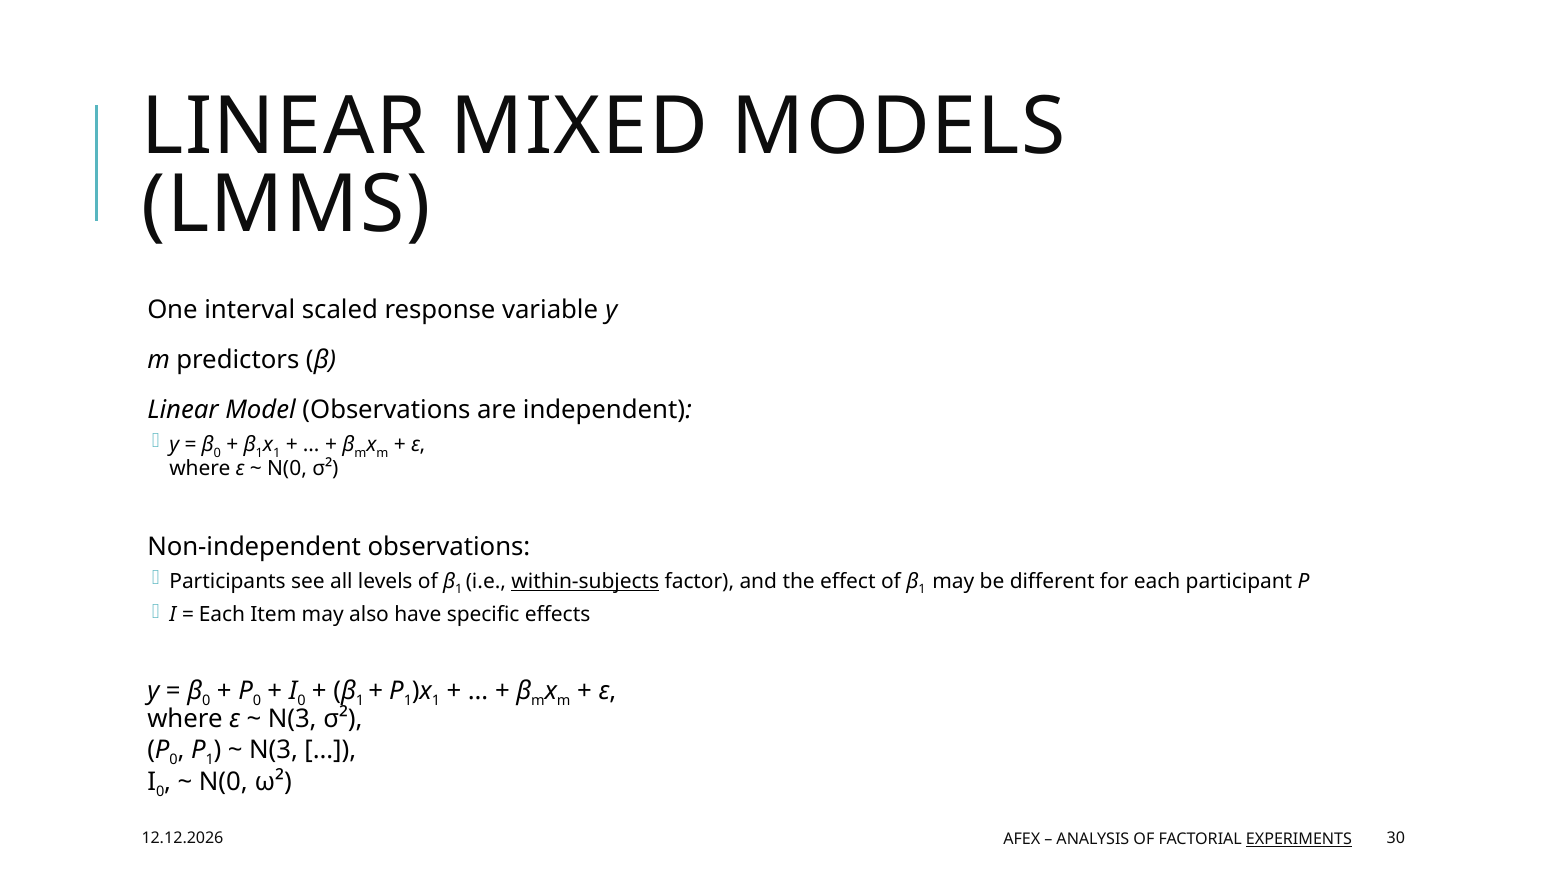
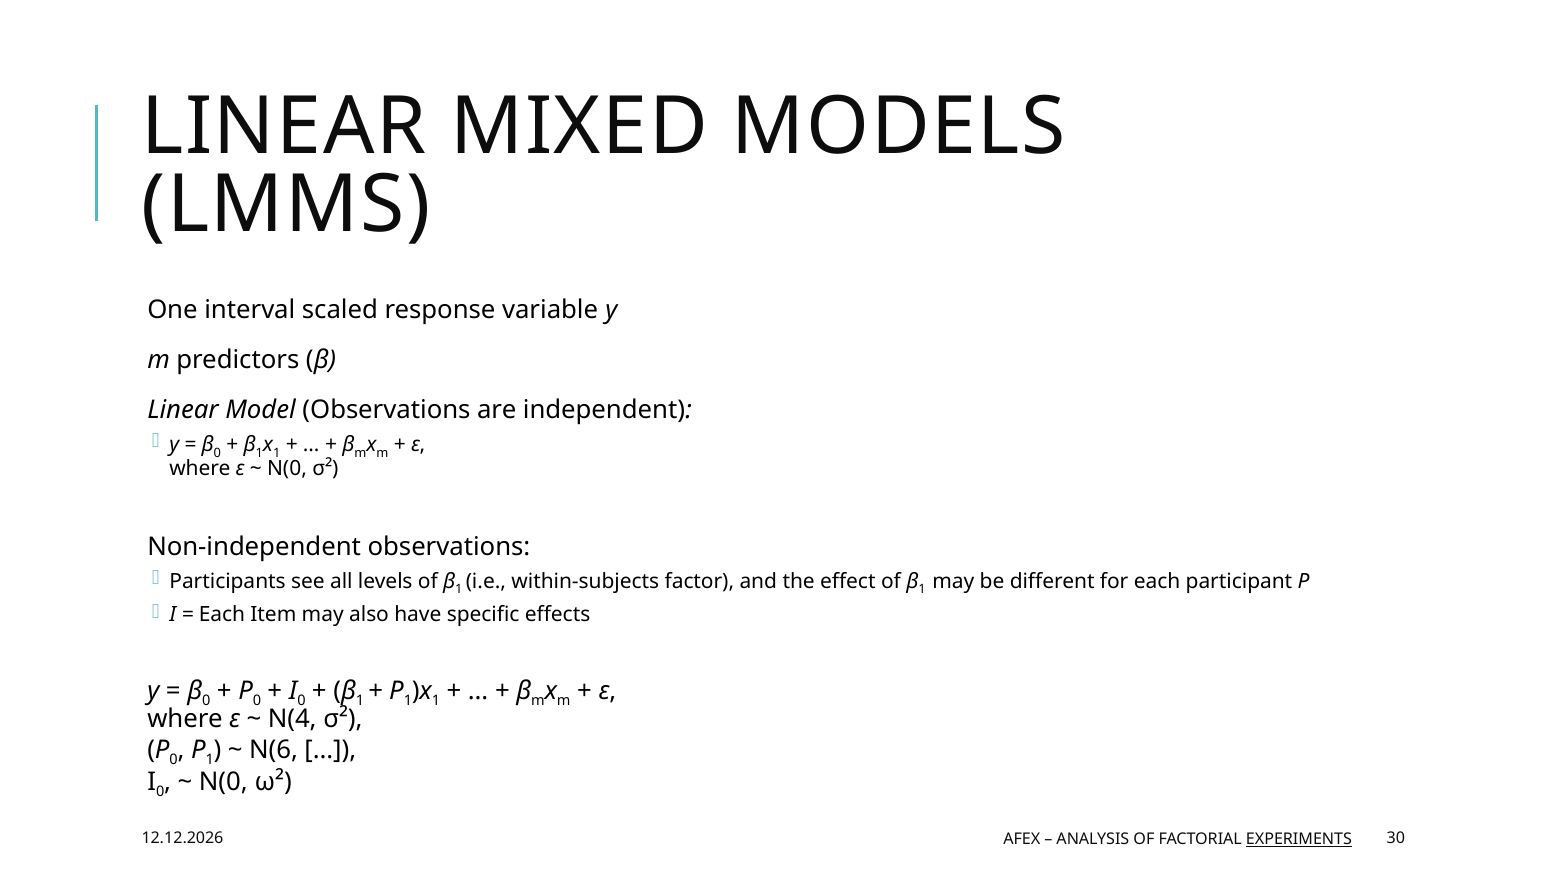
within-subjects underline: present -> none
N(3 at (292, 720): N(3 -> N(4
N(3 at (274, 750): N(3 -> N(6
